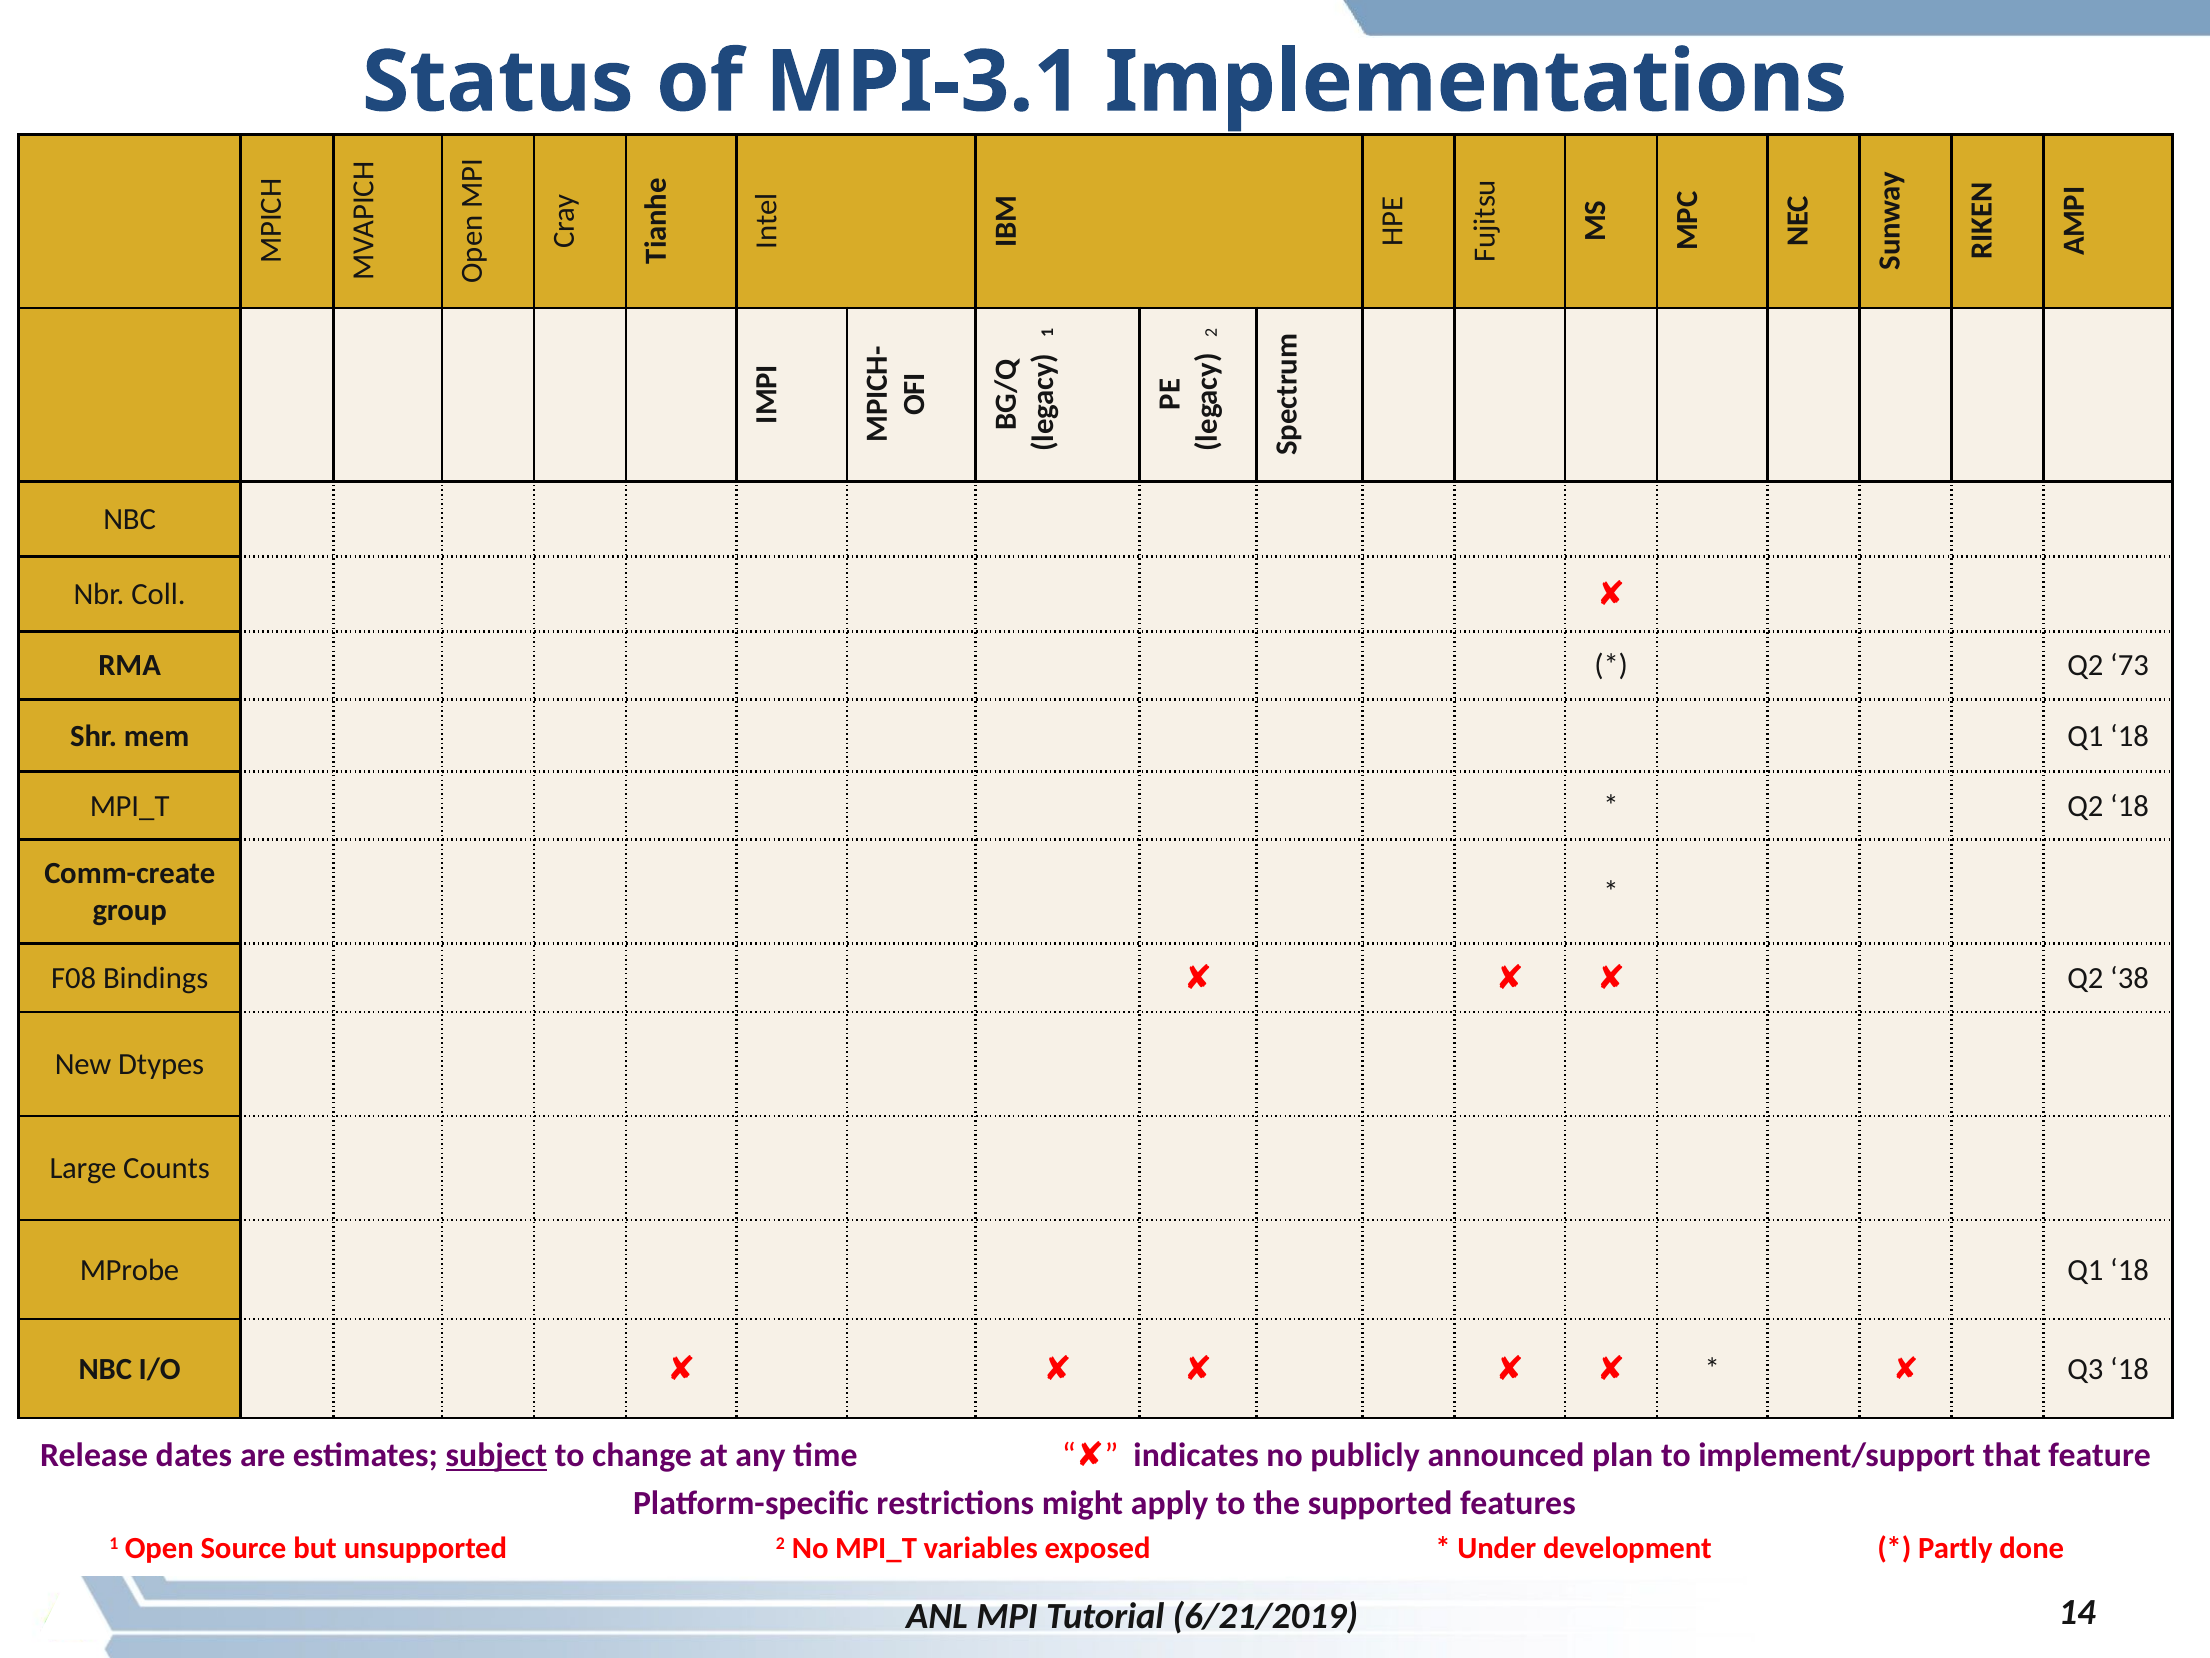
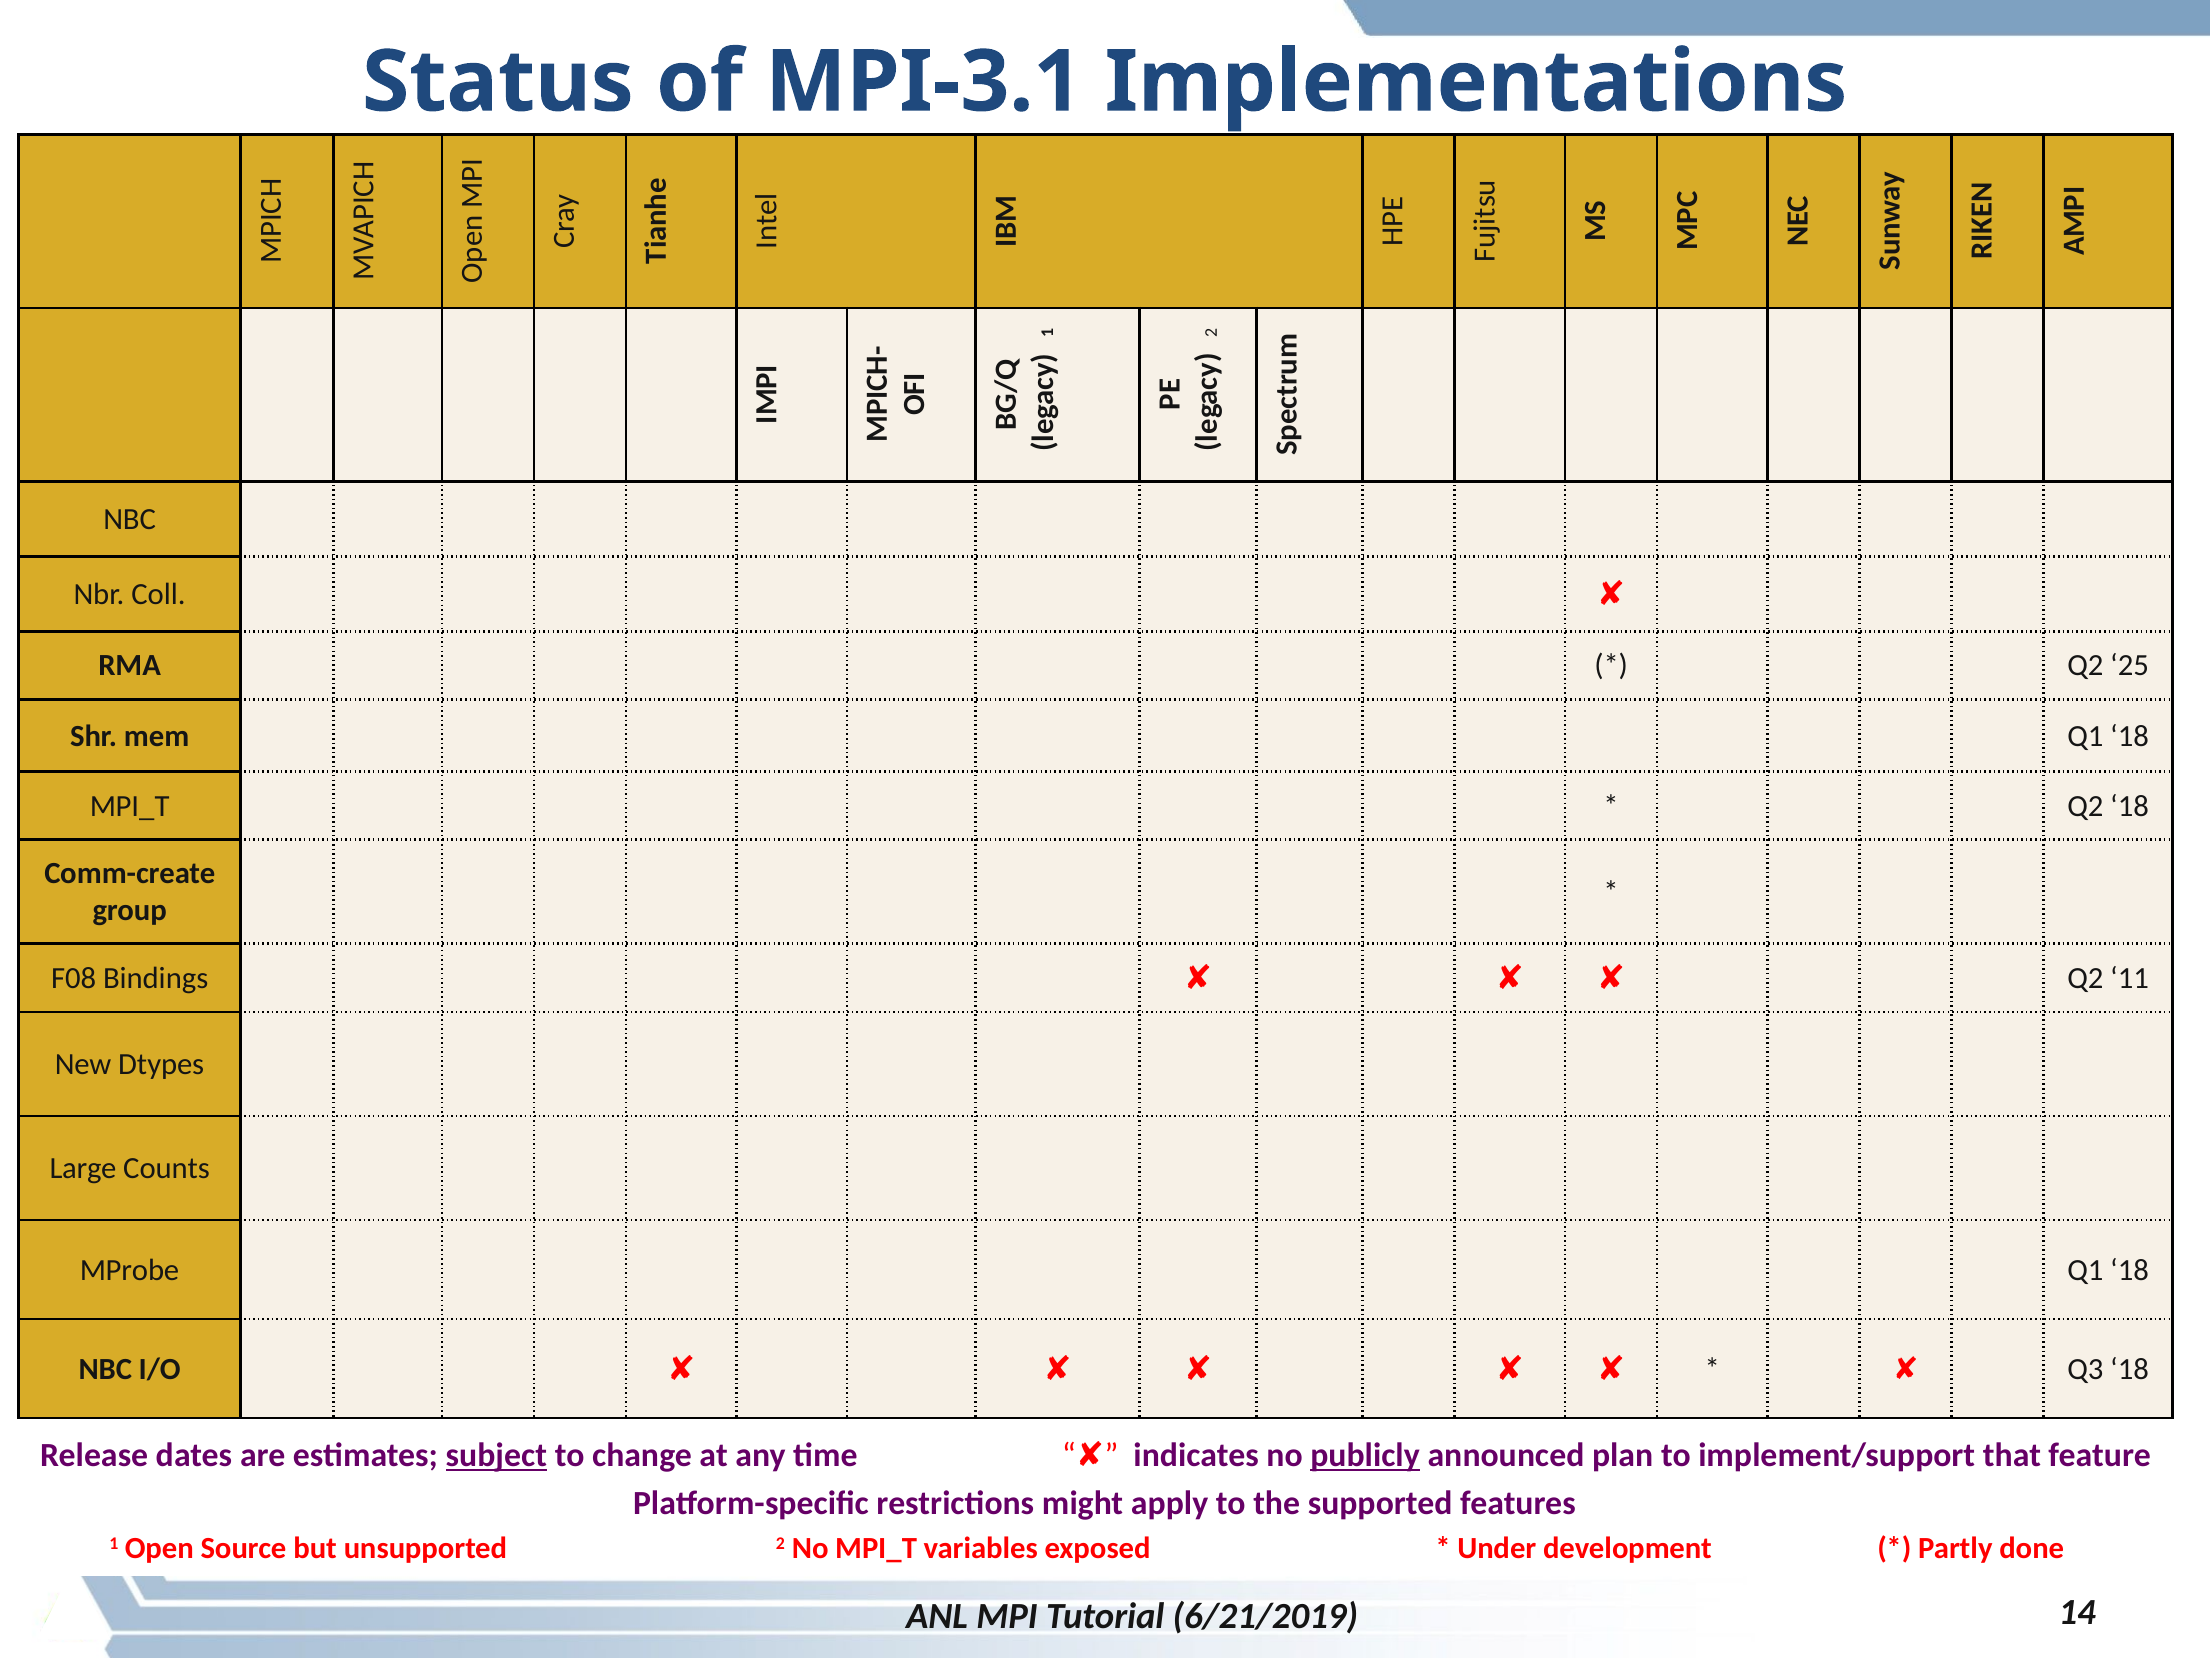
73: 73 -> 25
38: 38 -> 11
publicly underline: none -> present
